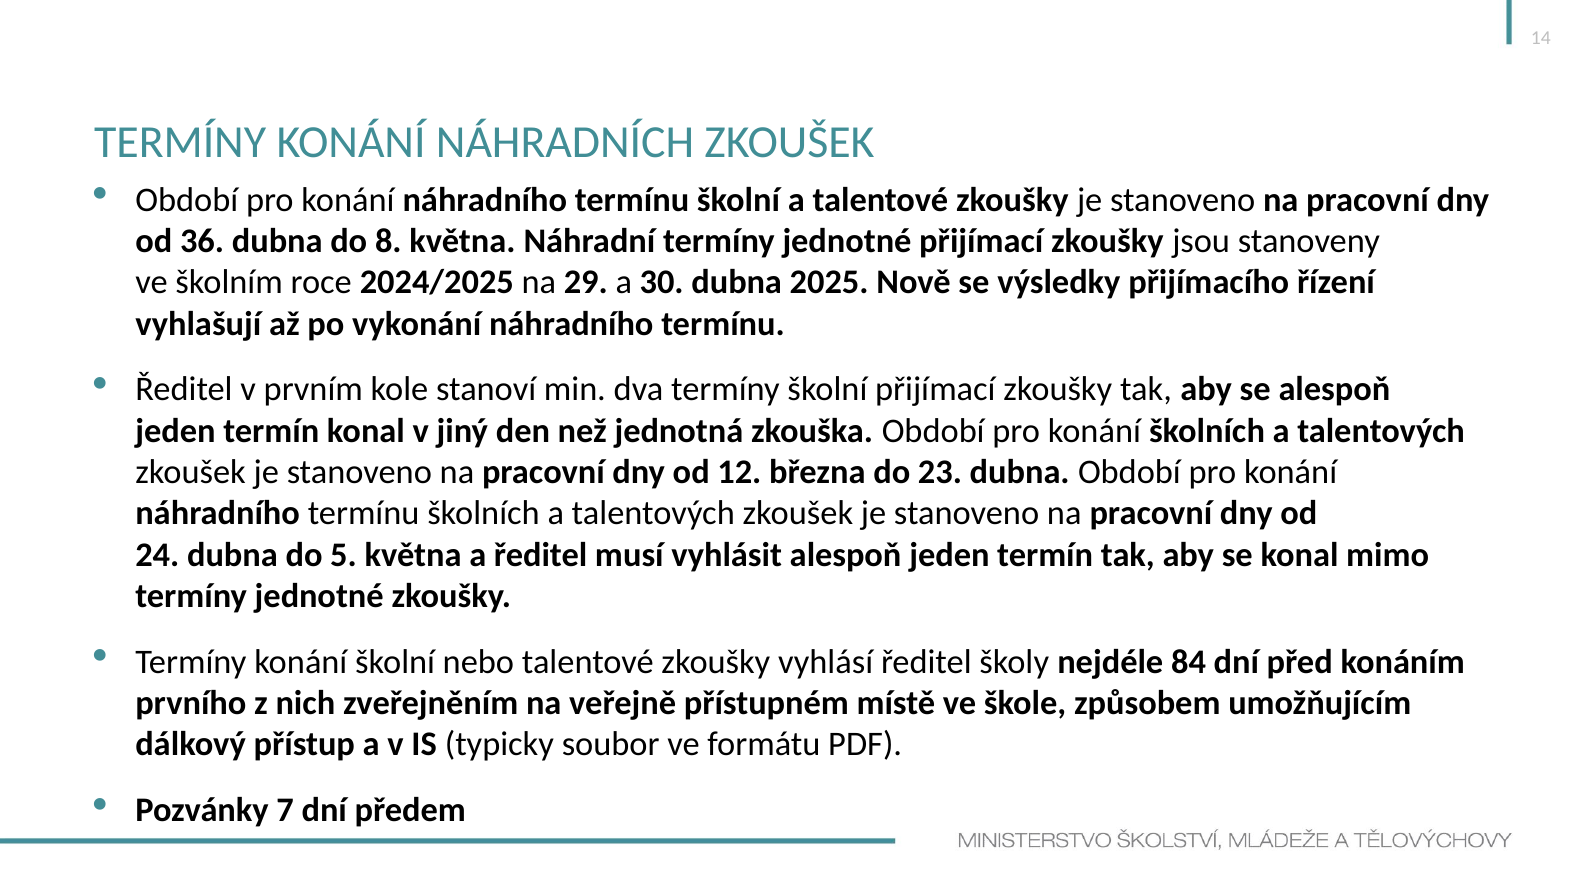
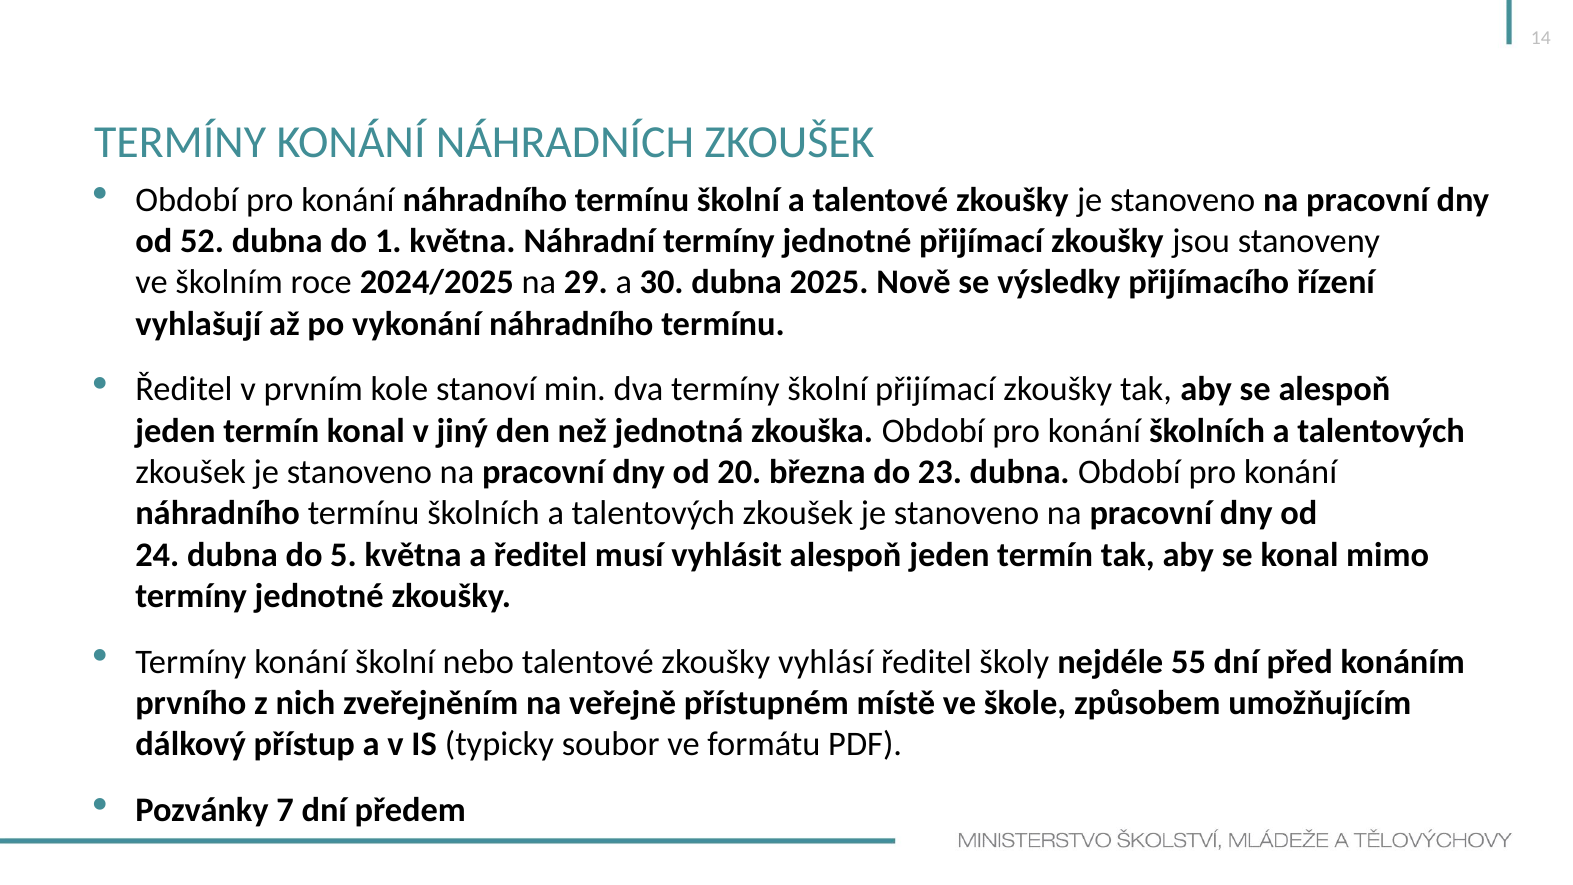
36: 36 -> 52
8: 8 -> 1
12: 12 -> 20
84: 84 -> 55
